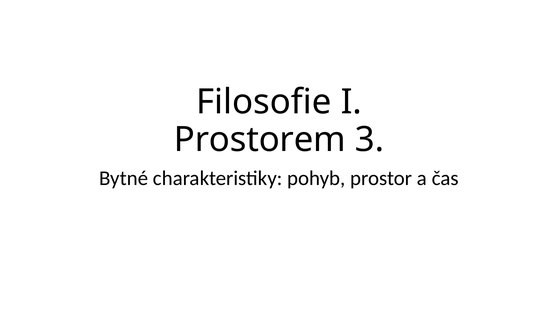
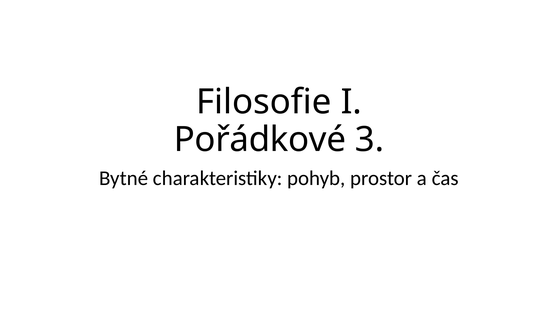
Prostorem: Prostorem -> Pořádkové
